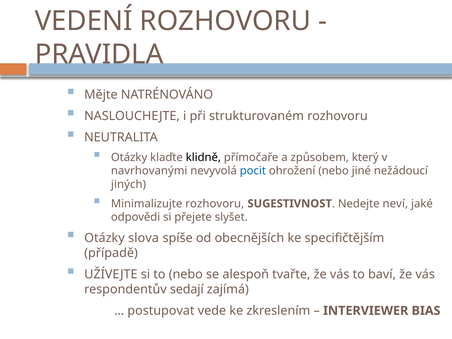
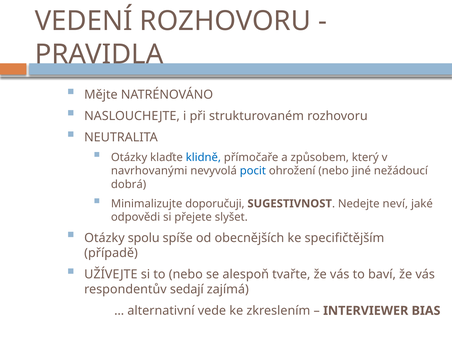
klidně colour: black -> blue
jiných: jiných -> dobrá
Minimalizujte rozhovoru: rozhovoru -> doporučuji
slova: slova -> spolu
postupovat: postupovat -> alternativní
